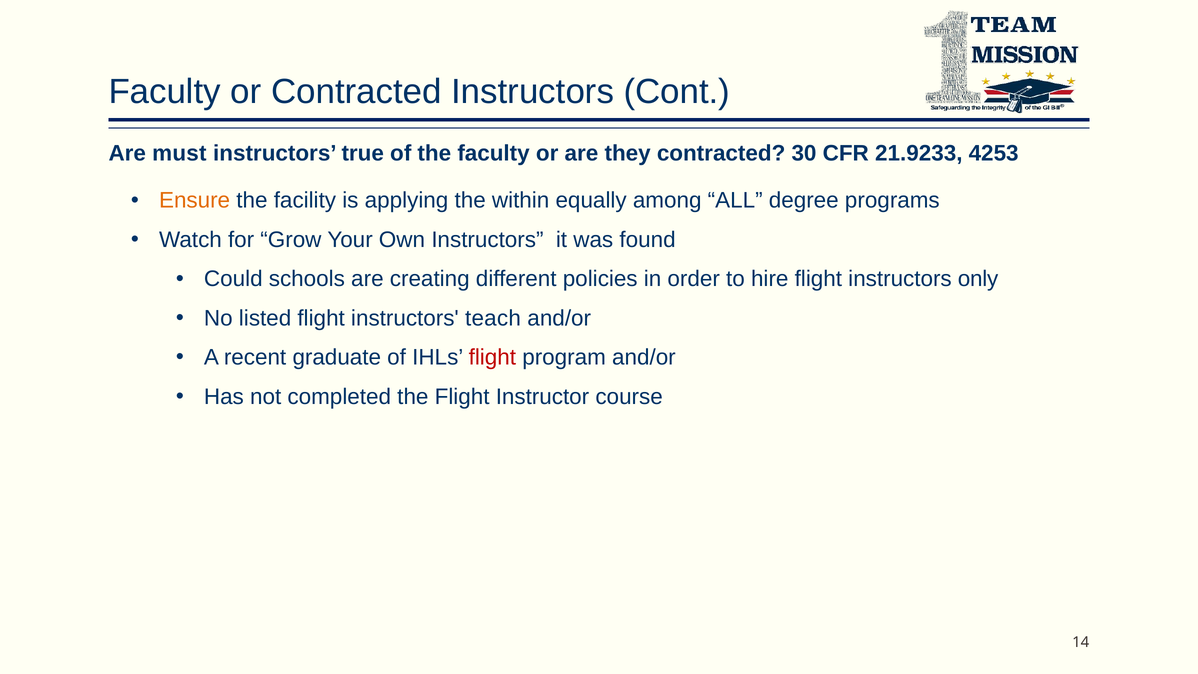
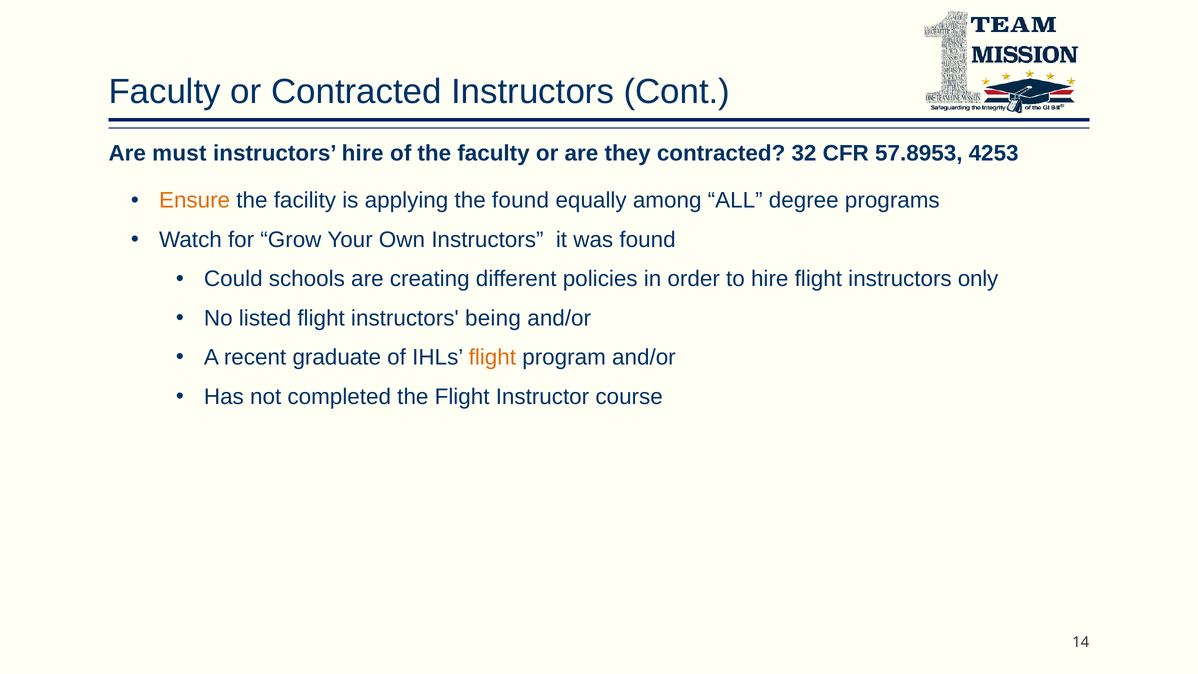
instructors true: true -> hire
30: 30 -> 32
21.9233: 21.9233 -> 57.8953
the within: within -> found
teach: teach -> being
flight at (492, 357) colour: red -> orange
